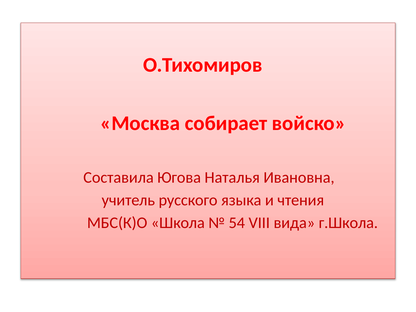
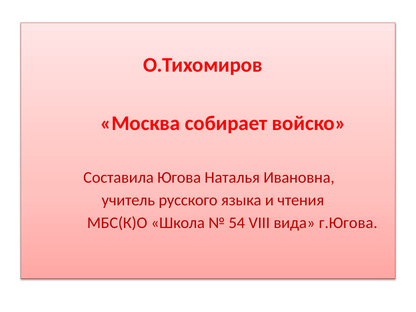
г.Школа: г.Школа -> г.Югова
